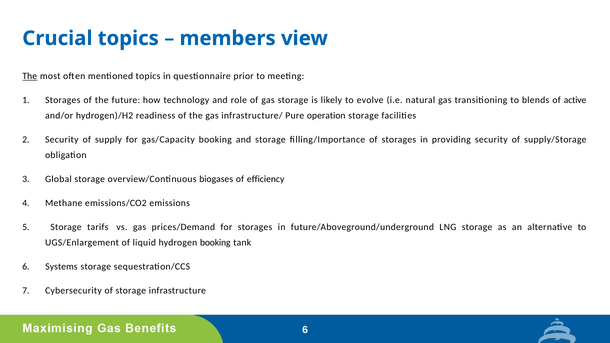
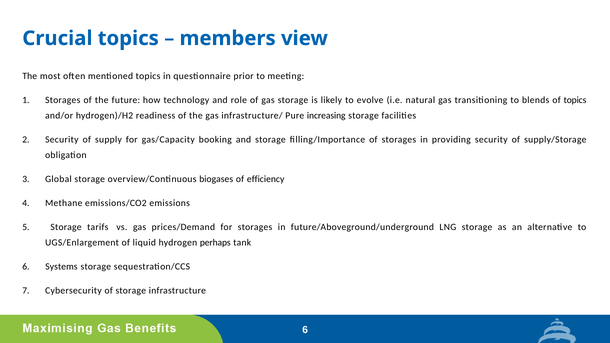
The at (30, 76) underline: present -> none
of active: active -> topics
operation: operation -> increasing
hydrogen booking: booking -> perhaps
